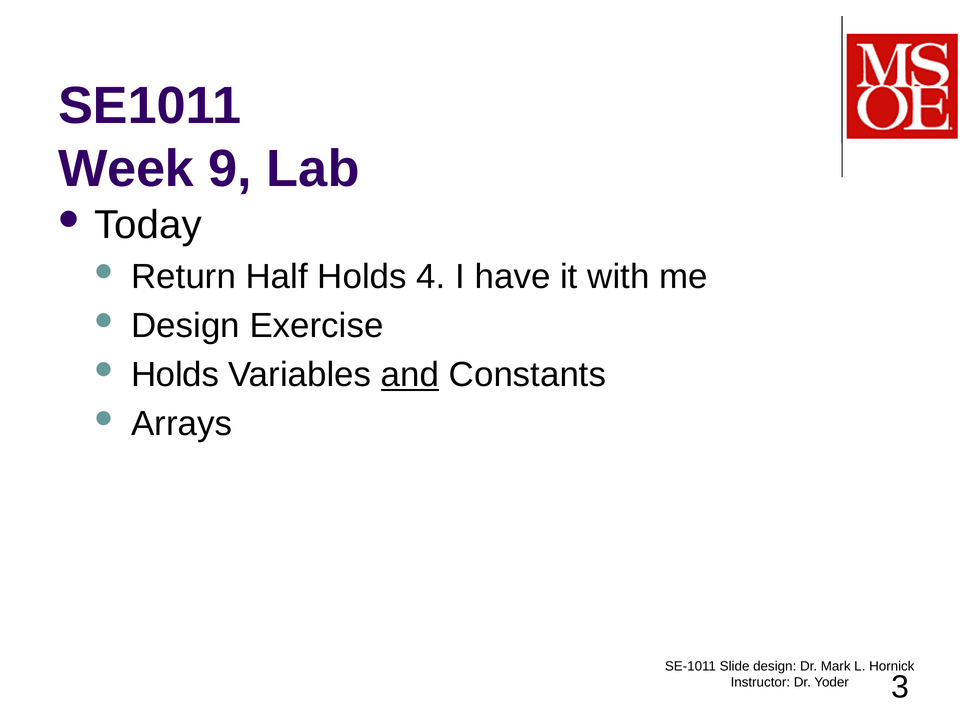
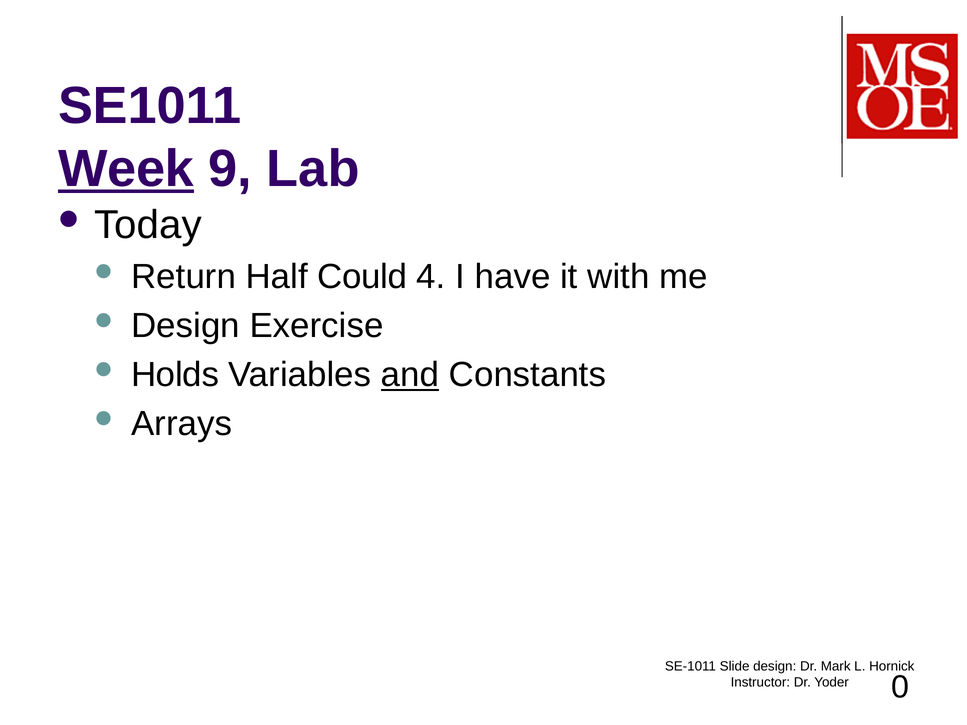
Week underline: none -> present
Half Holds: Holds -> Could
3: 3 -> 0
